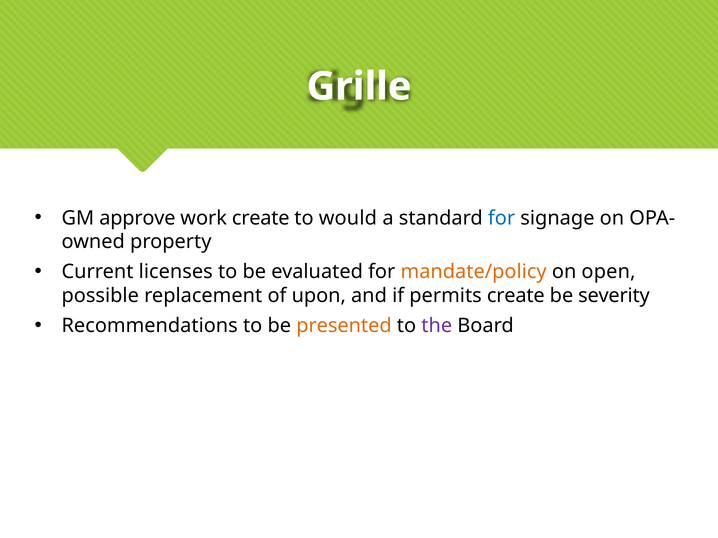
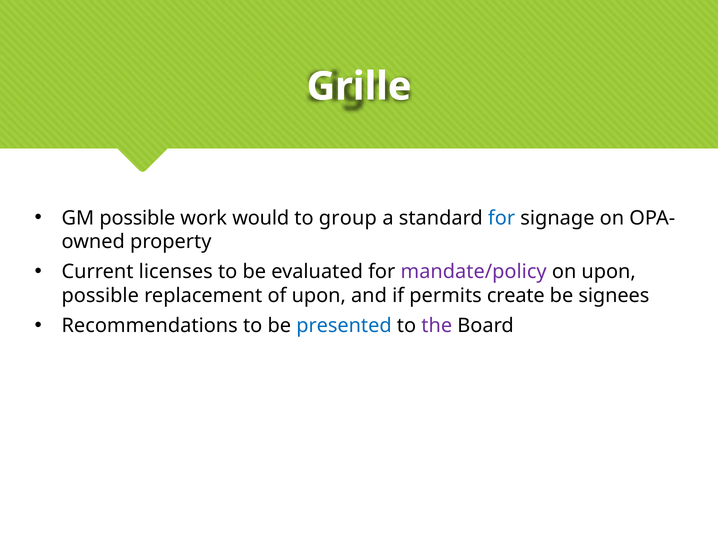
GM approve: approve -> possible
work create: create -> would
would: would -> group
mandate/policy colour: orange -> purple
on open: open -> upon
severity: severity -> signees
presented colour: orange -> blue
